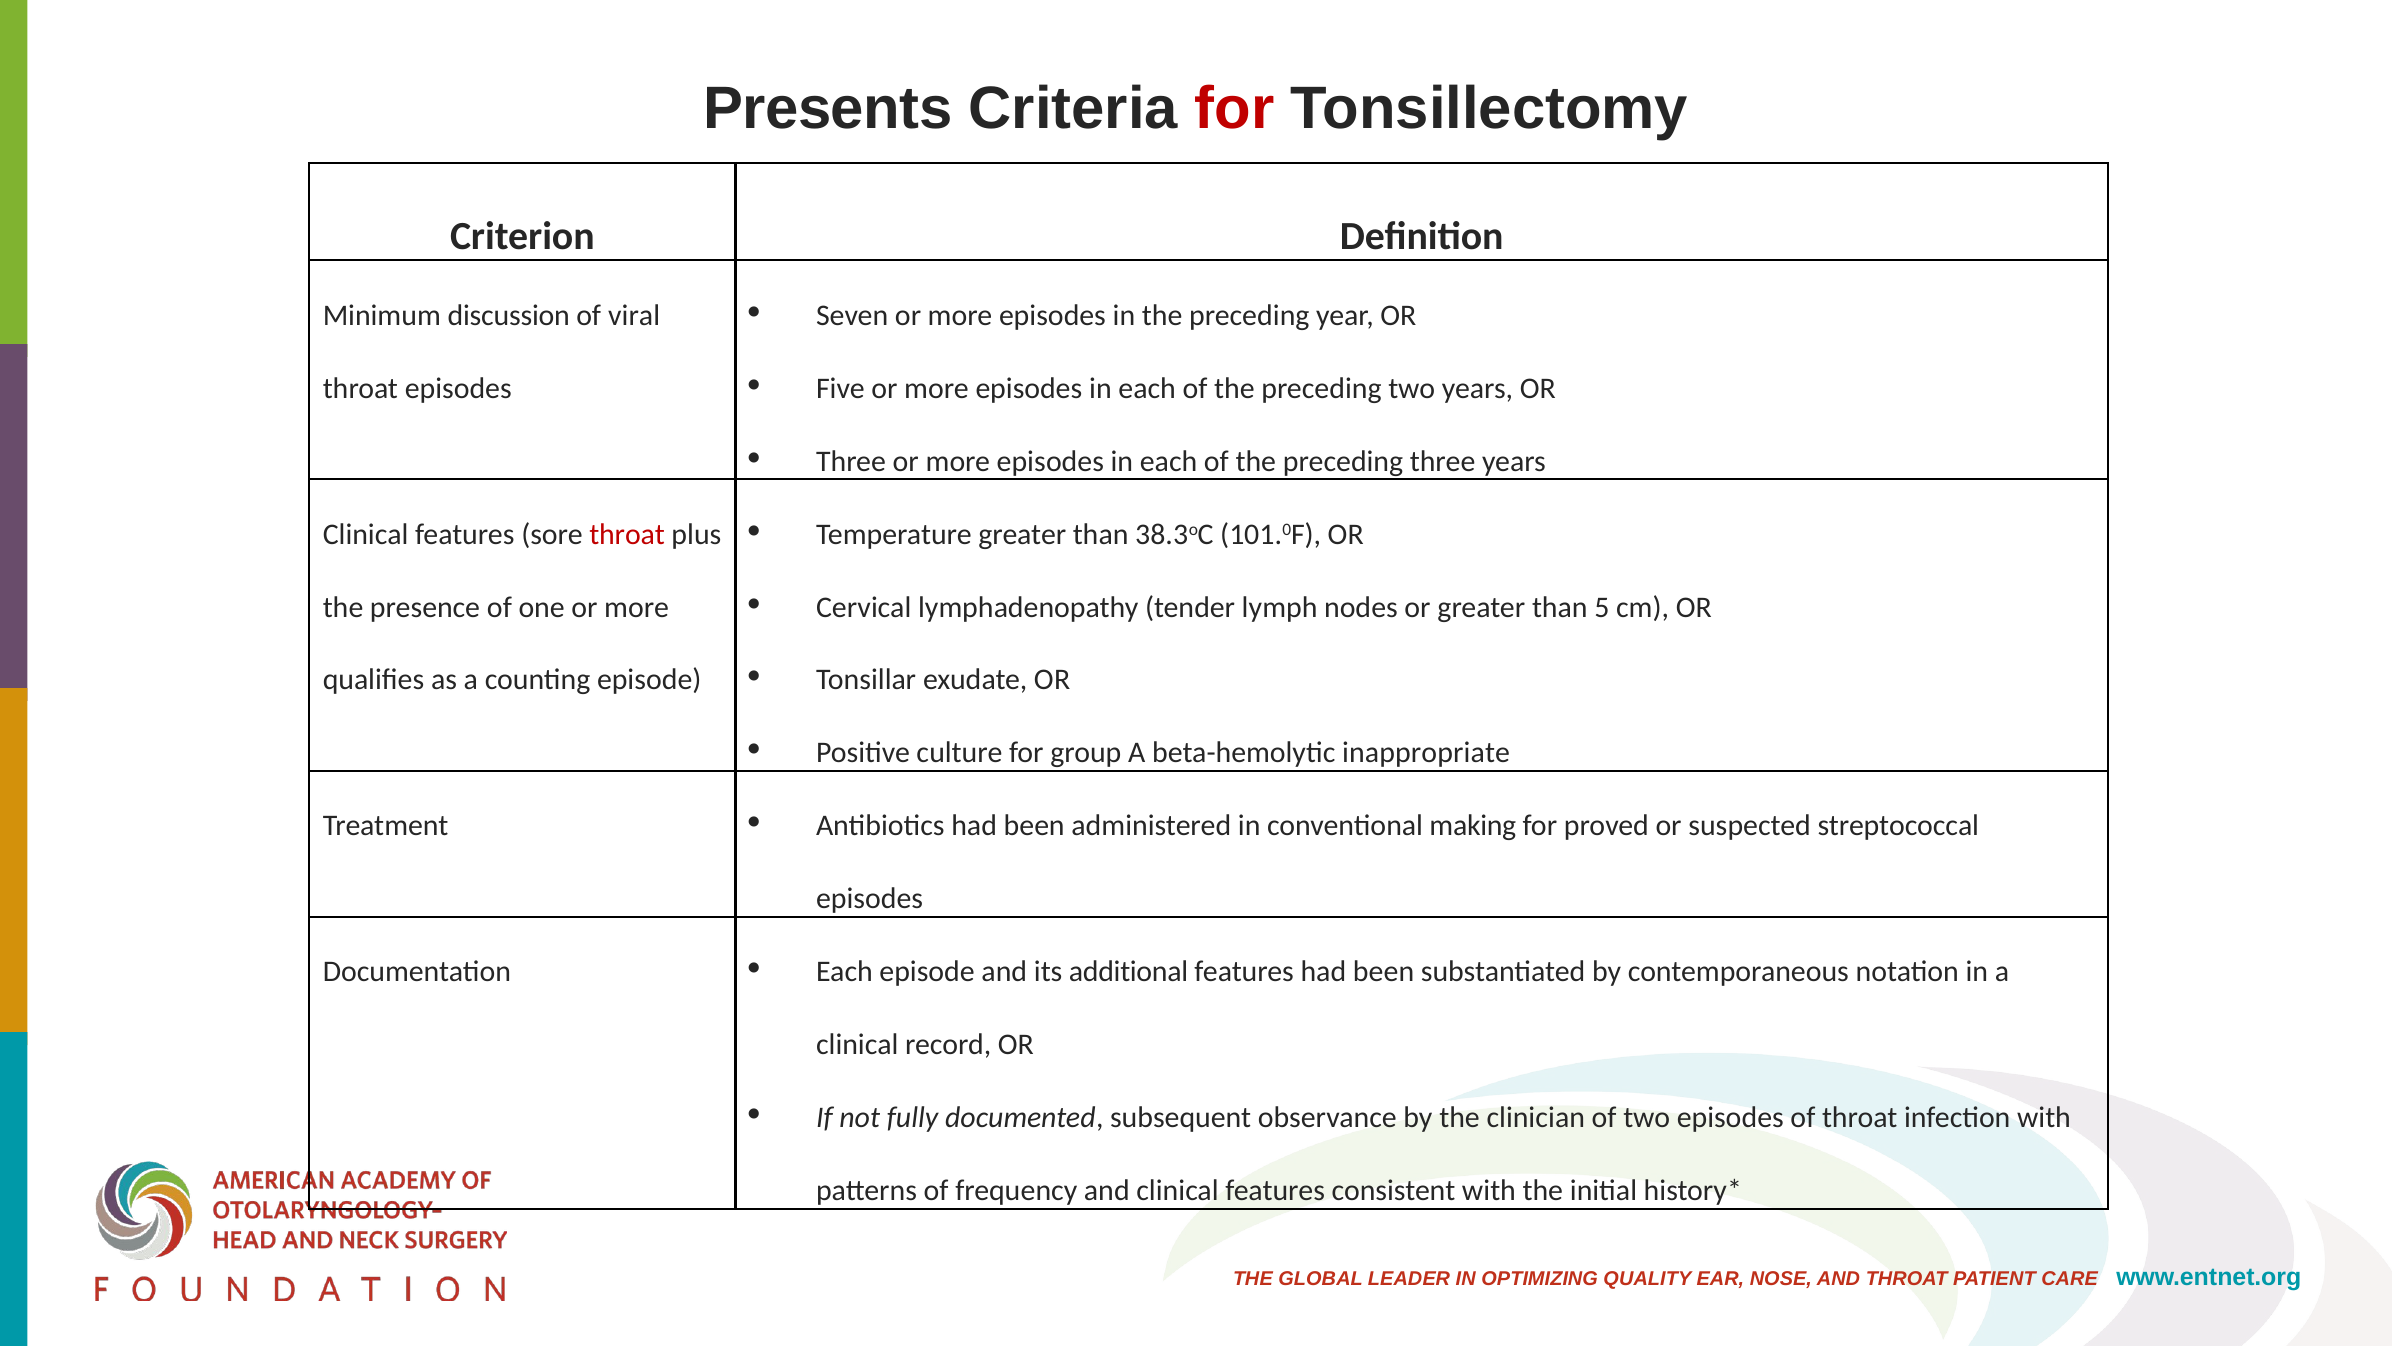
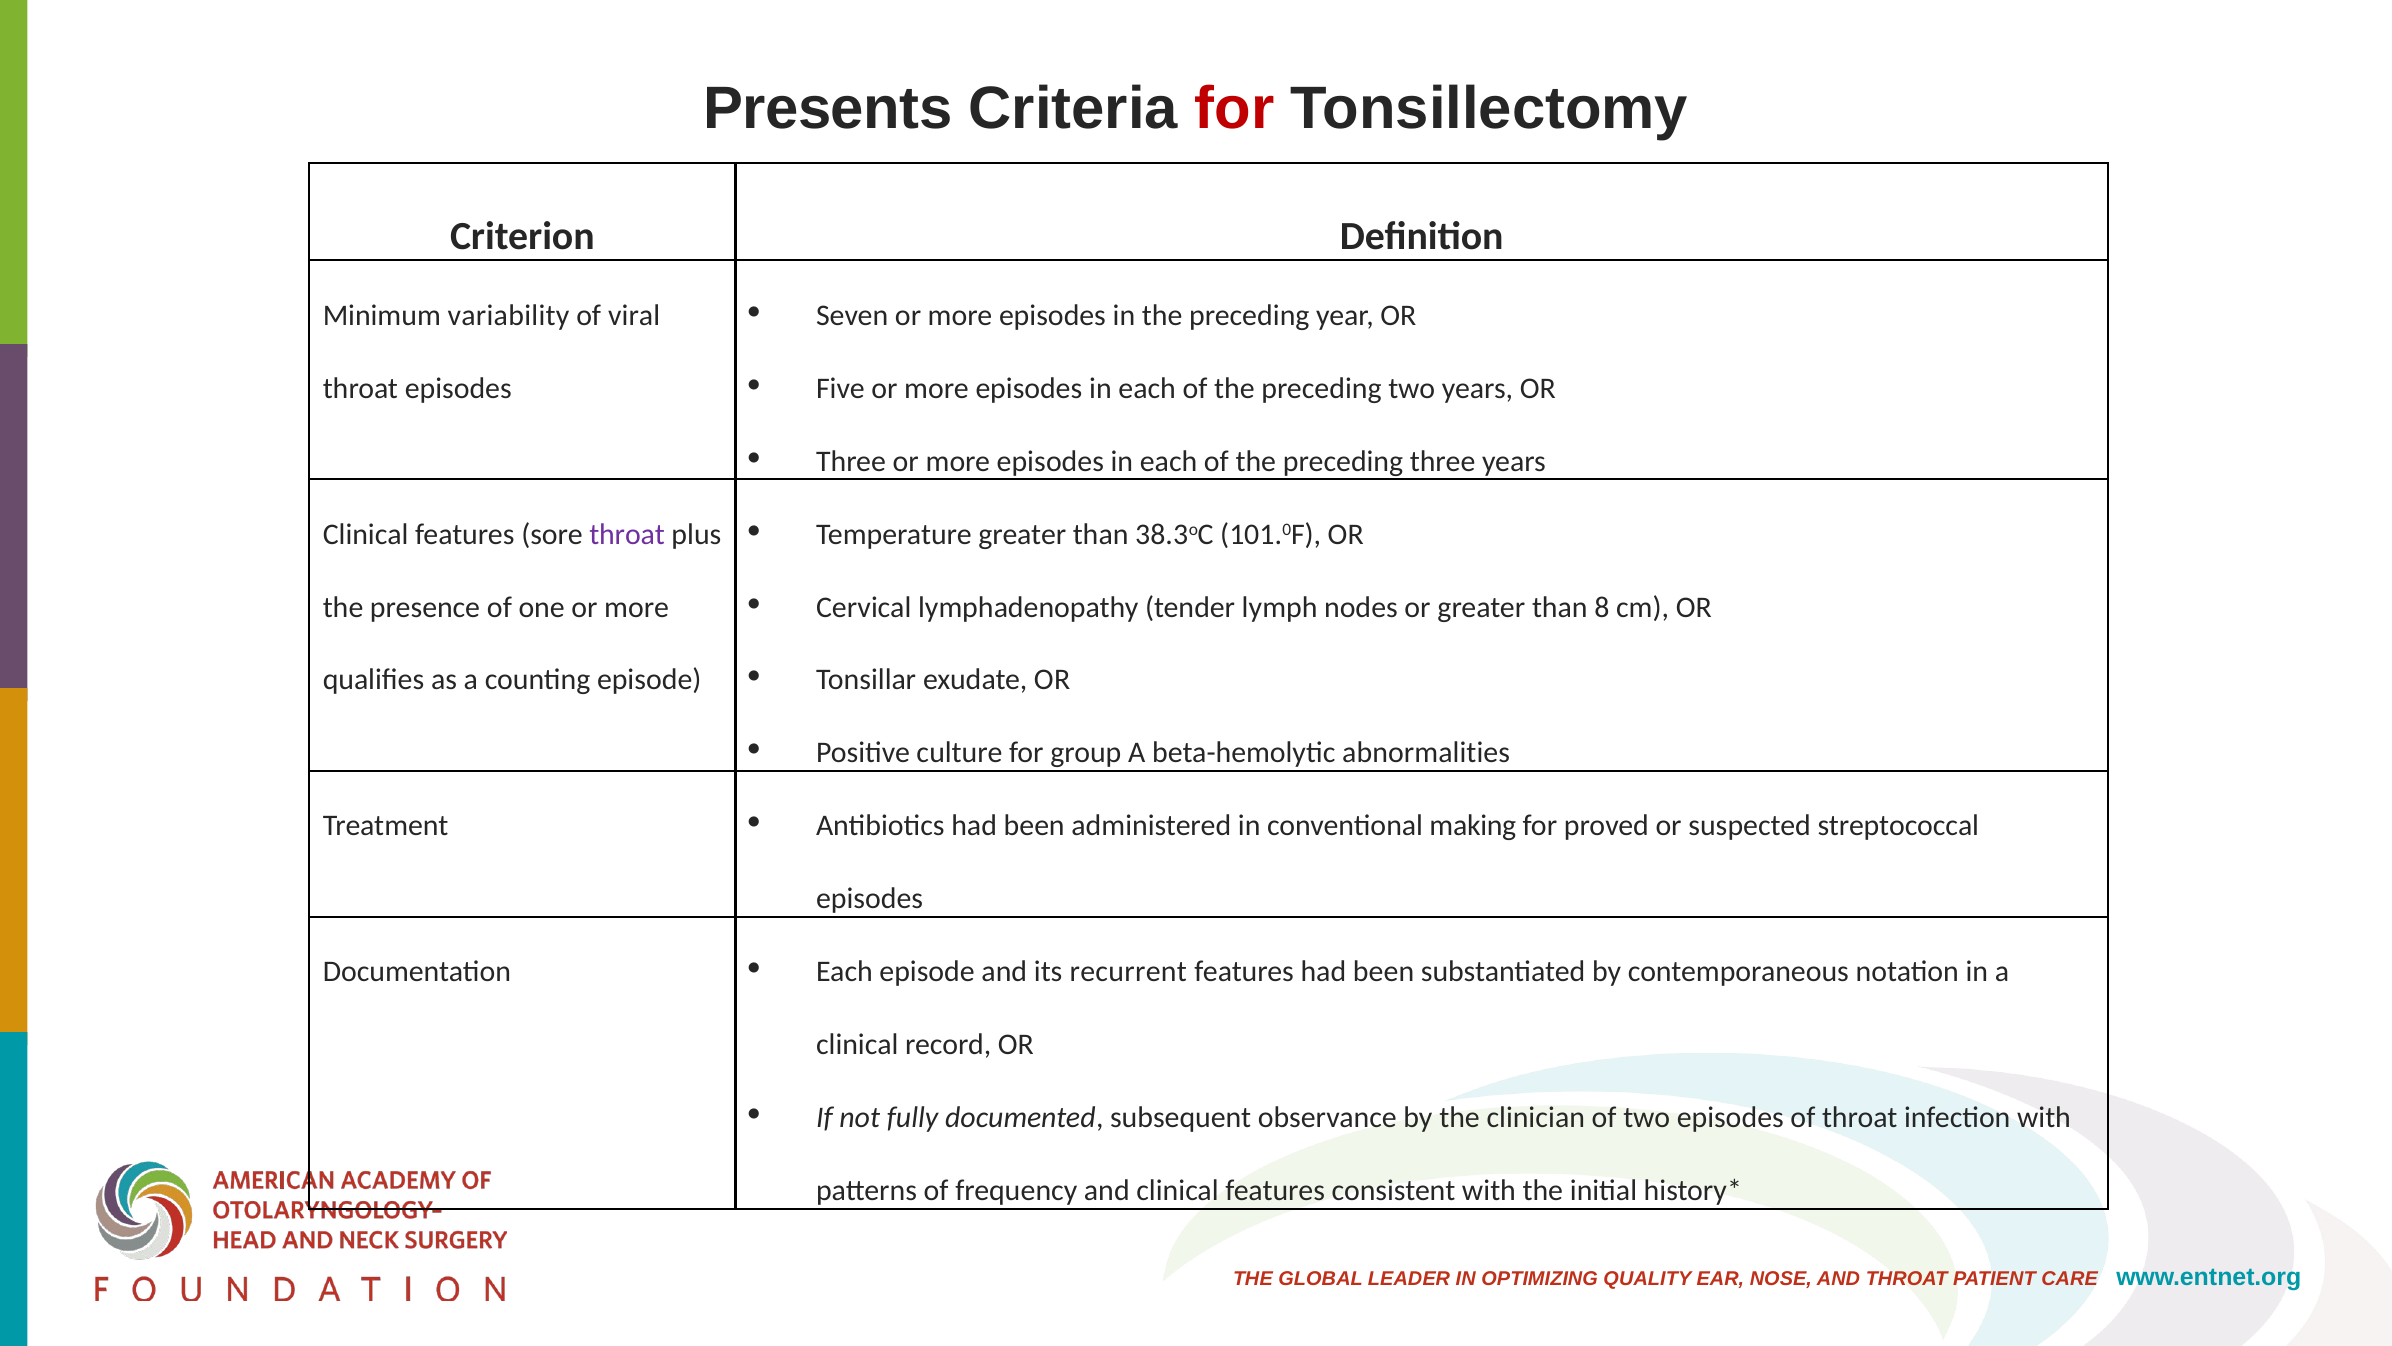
discussion: discussion -> variability
throat at (627, 534) colour: red -> purple
5: 5 -> 8
inappropriate: inappropriate -> abnormalities
additional: additional -> recurrent
